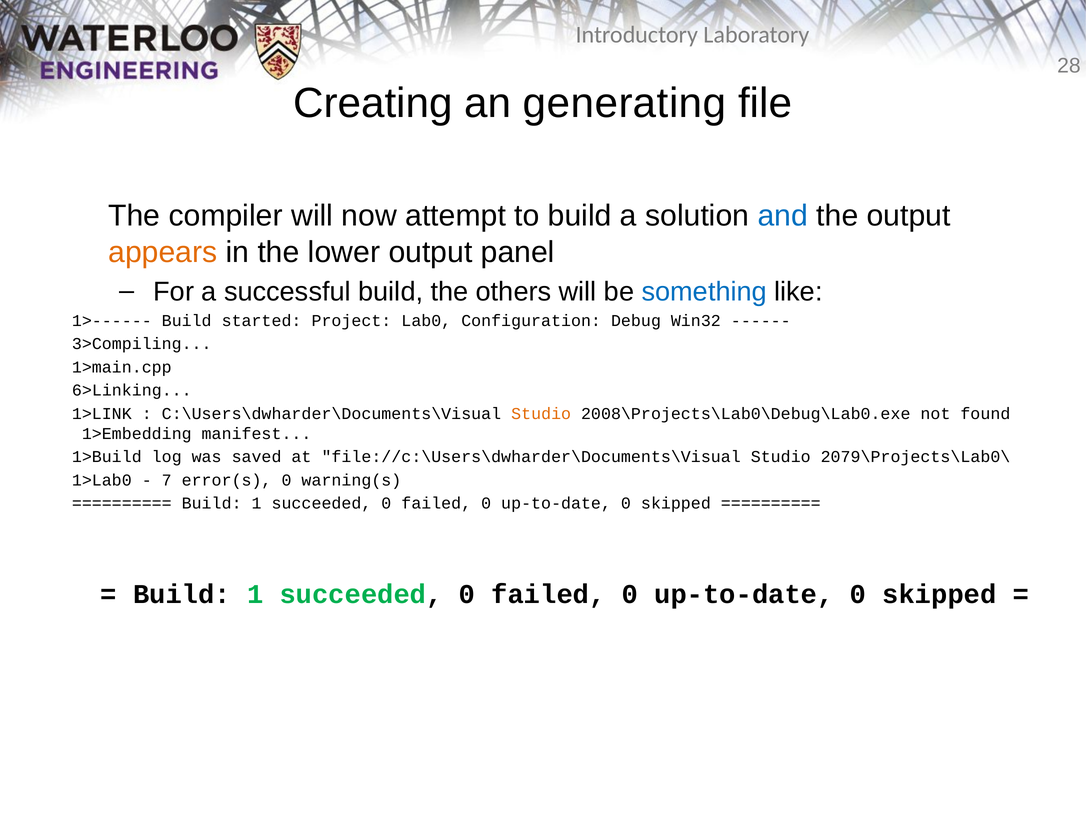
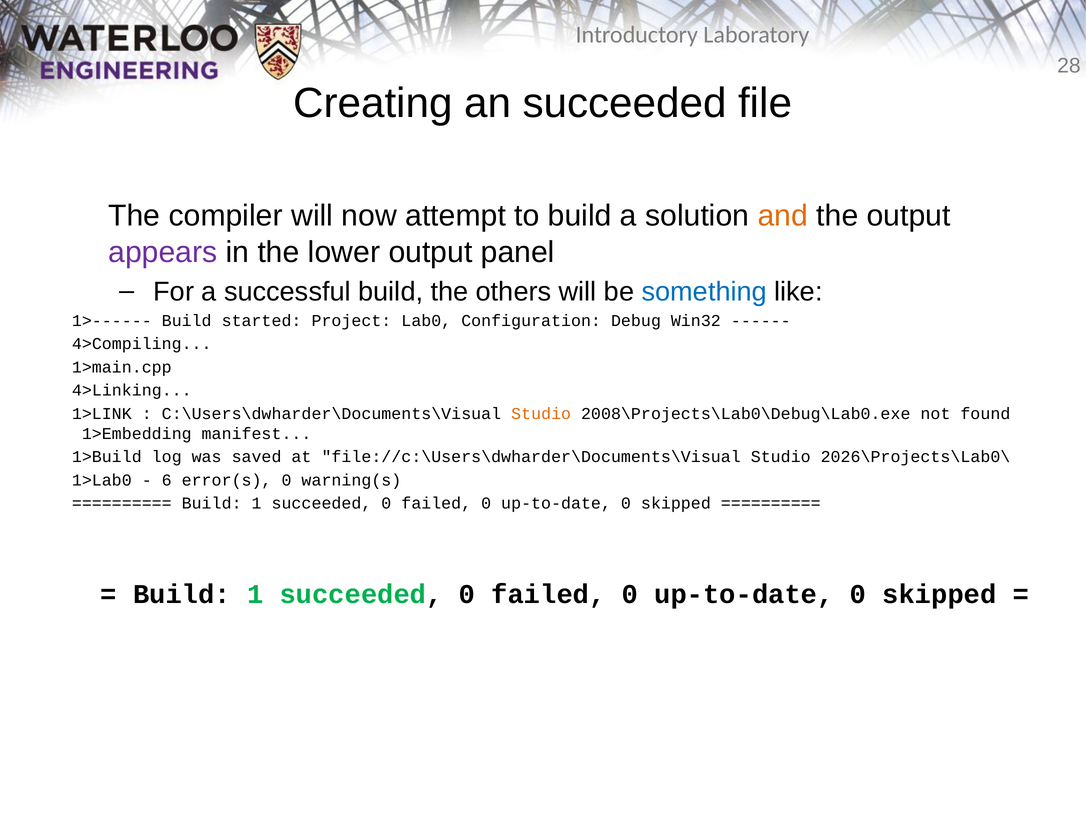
an generating: generating -> succeeded
and colour: blue -> orange
appears colour: orange -> purple
3>Compiling: 3>Compiling -> 4>Compiling
6>Linking: 6>Linking -> 4>Linking
2079\Projects\Lab0\: 2079\Projects\Lab0\ -> 2026\Projects\Lab0\
7: 7 -> 6
